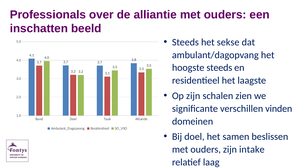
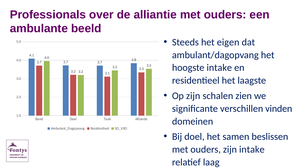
inschatten: inschatten -> ambulante
sekse: sekse -> eigen
hoogste steeds: steeds -> intake
